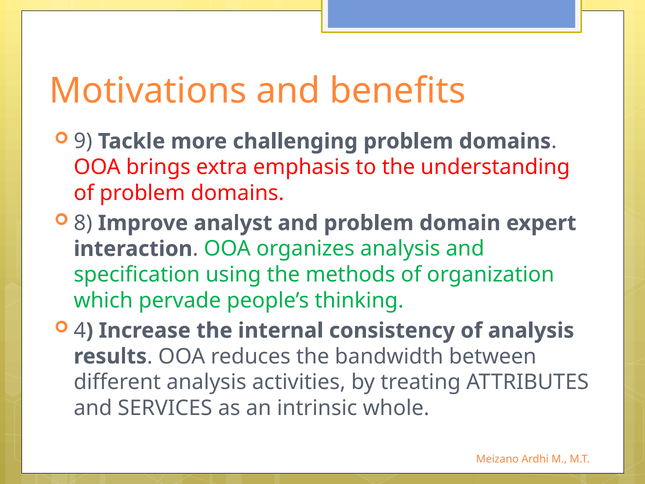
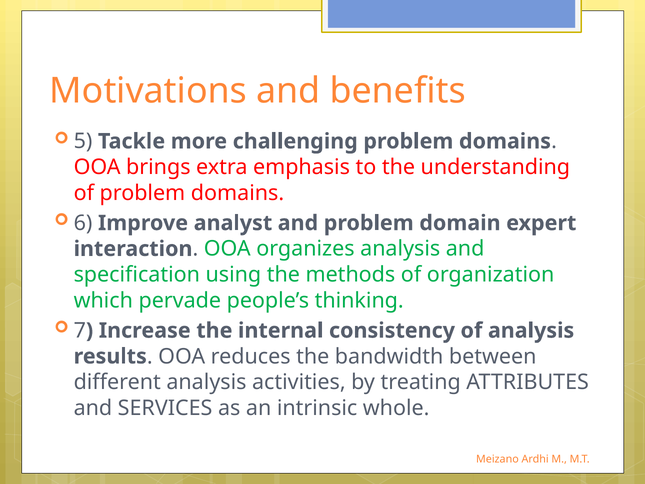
9: 9 -> 5
8: 8 -> 6
4: 4 -> 7
